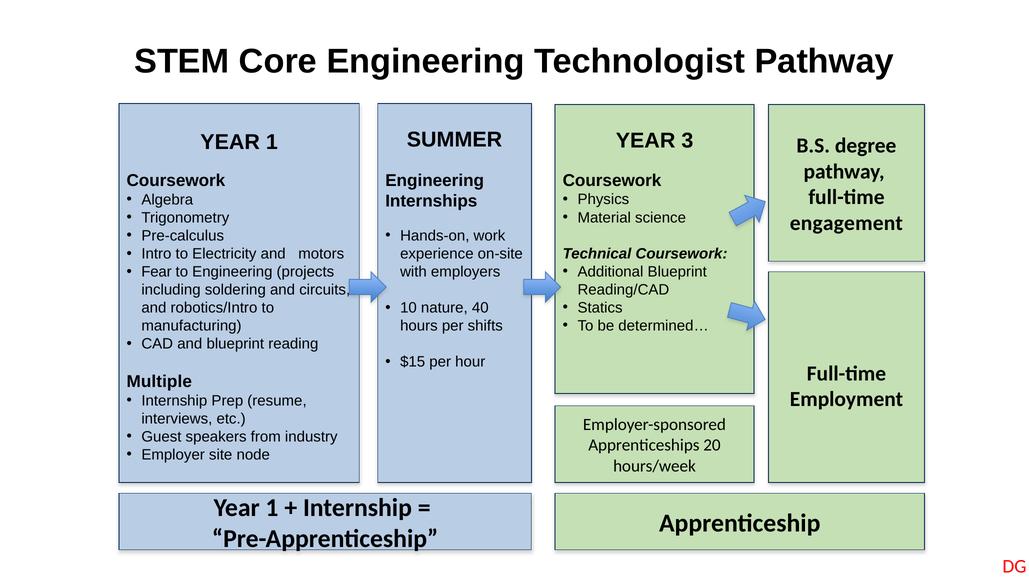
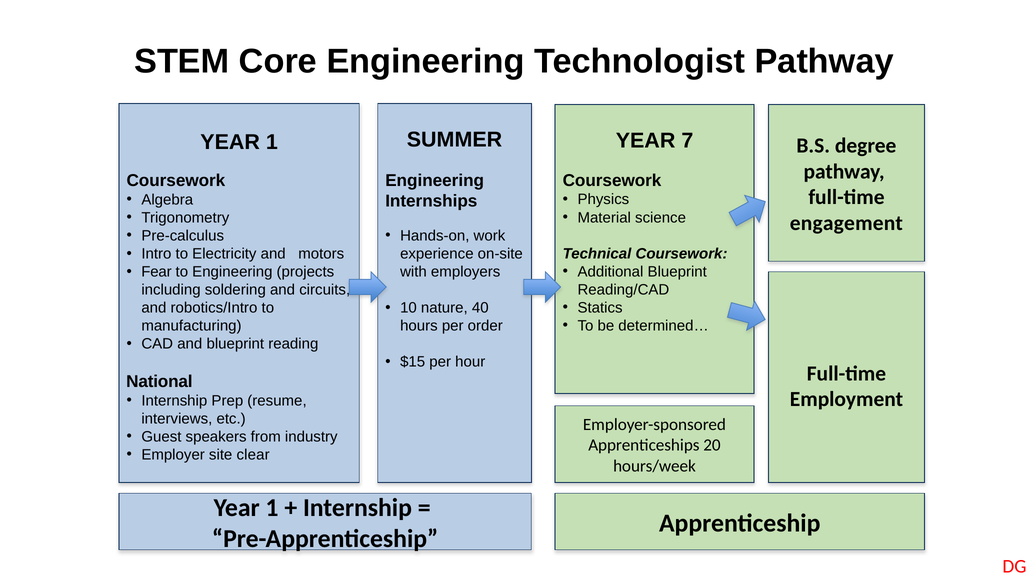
3: 3 -> 7
shifts: shifts -> order
Multiple: Multiple -> National
node: node -> clear
